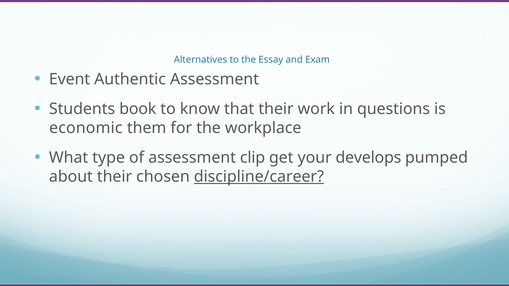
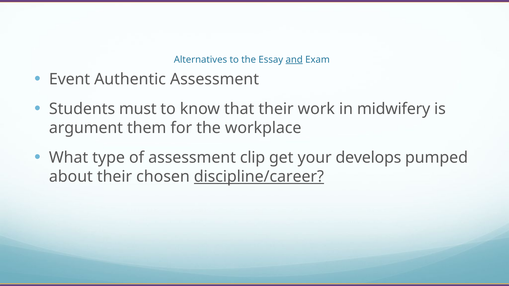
and underline: none -> present
book: book -> must
questions: questions -> midwifery
economic: economic -> argument
